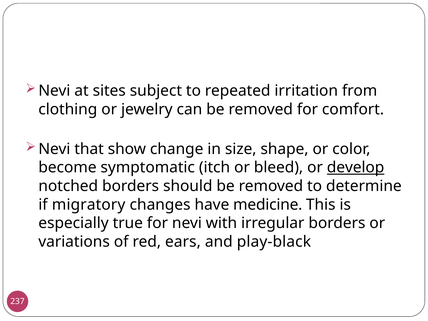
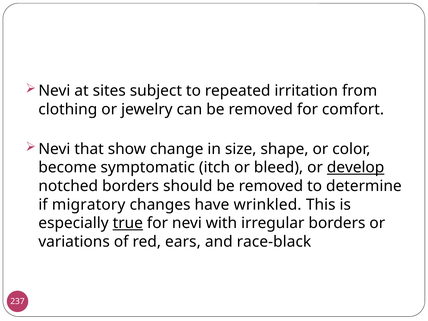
medicine: medicine -> wrinkled
true underline: none -> present
play-black: play-black -> race-black
